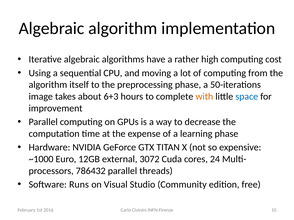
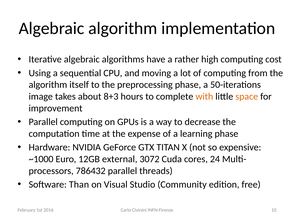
6+3: 6+3 -> 8+3
space colour: blue -> orange
Runs: Runs -> Than
